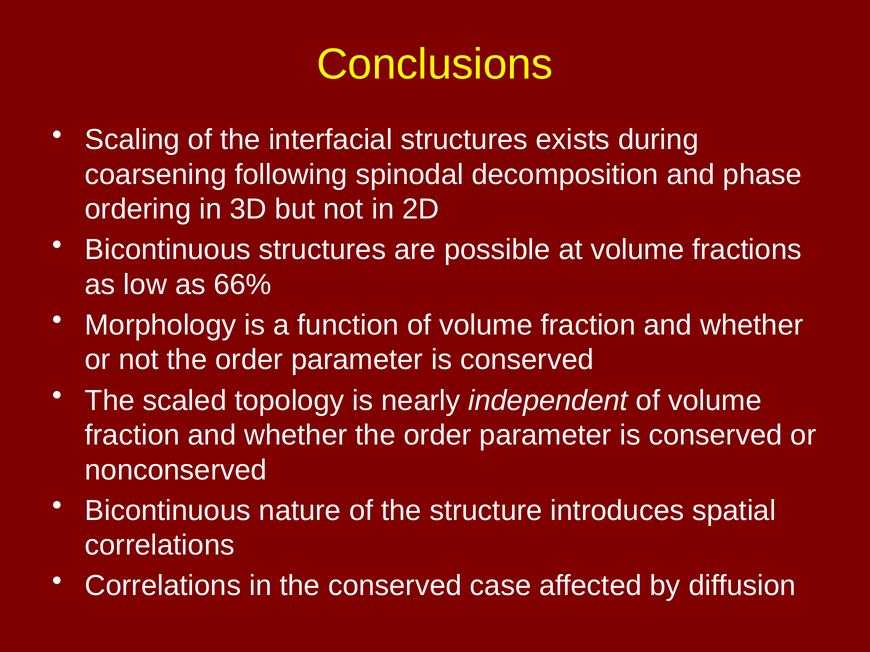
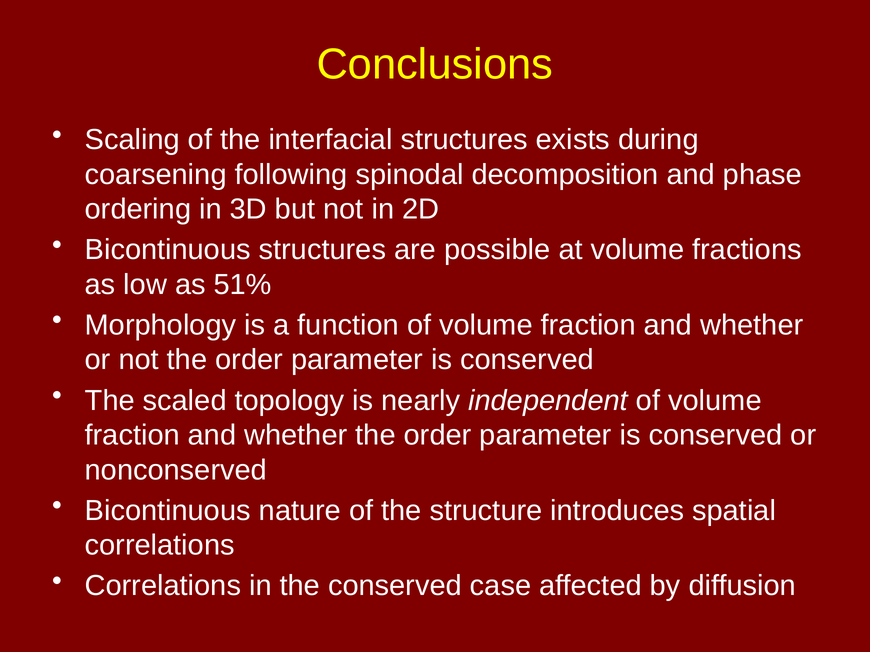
66%: 66% -> 51%
